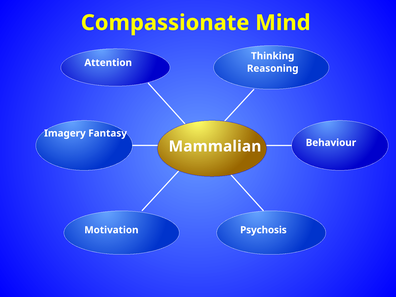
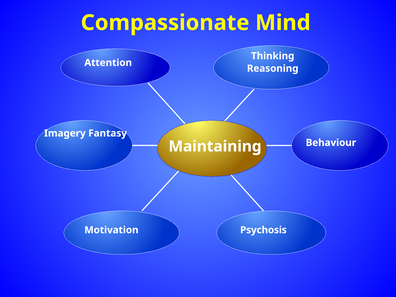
Mammalian: Mammalian -> Maintaining
